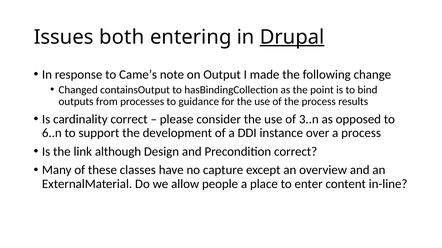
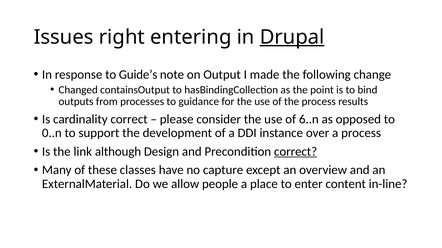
both: both -> right
Came’s: Came’s -> Guide’s
3..n: 3..n -> 6..n
6..n: 6..n -> 0..n
correct at (296, 152) underline: none -> present
